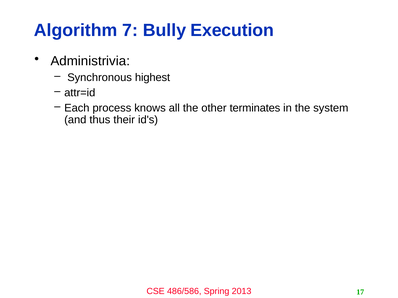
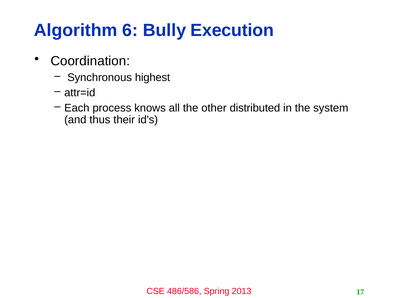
7: 7 -> 6
Administrivia: Administrivia -> Coordination
terminates: terminates -> distributed
